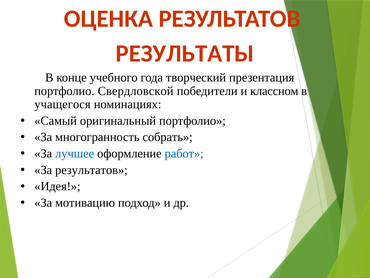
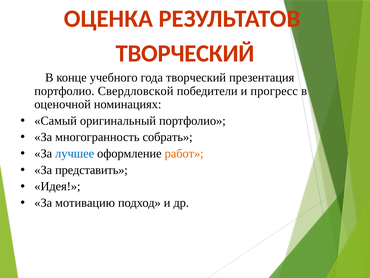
РЕЗУЛЬТАТЫ at (185, 53): РЕЗУЛЬТАТЫ -> ТВОРЧЕСКИЙ
классном: классном -> прогресс
учащегося: учащегося -> оценочной
работ colour: blue -> orange
За результатов: результатов -> представить
